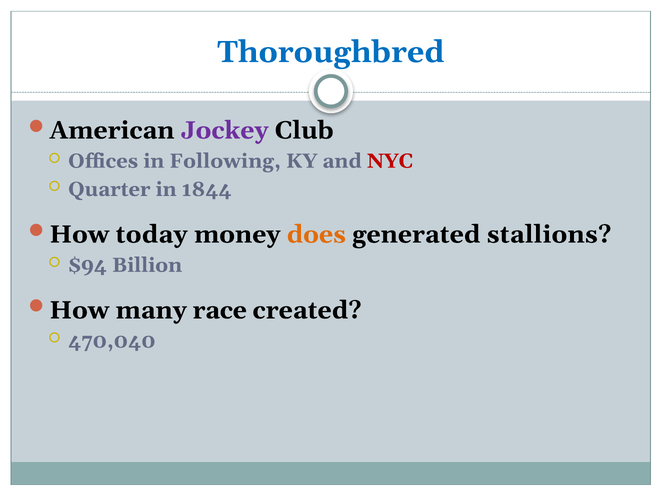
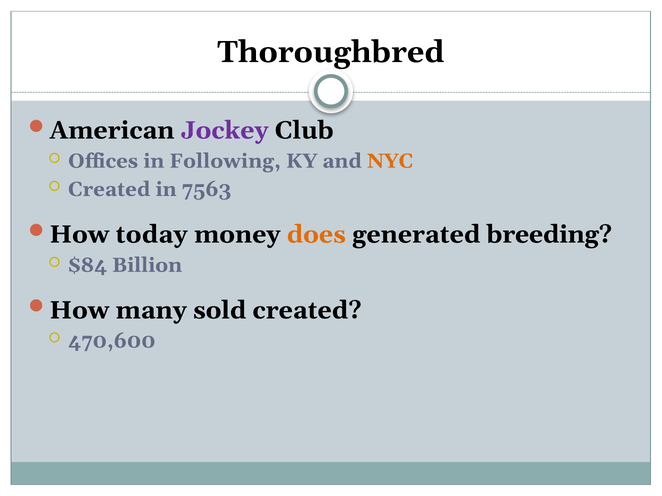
Thoroughbred colour: blue -> black
NYC colour: red -> orange
Quarter at (109, 189): Quarter -> Created
1844: 1844 -> 7563
stallions: stallions -> breeding
$94: $94 -> $84
race: race -> sold
470,040: 470,040 -> 470,600
